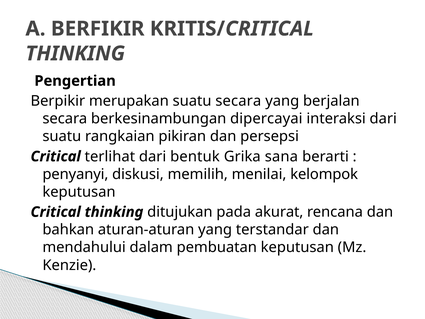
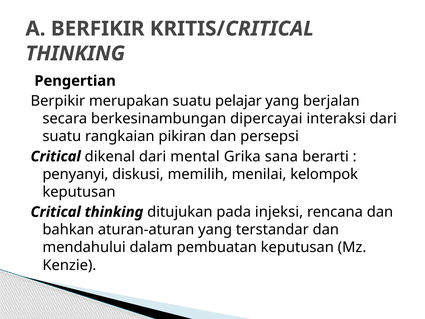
suatu secara: secara -> pelajar
terlihat: terlihat -> dikenal
bentuk: bentuk -> mental
akurat: akurat -> injeksi
